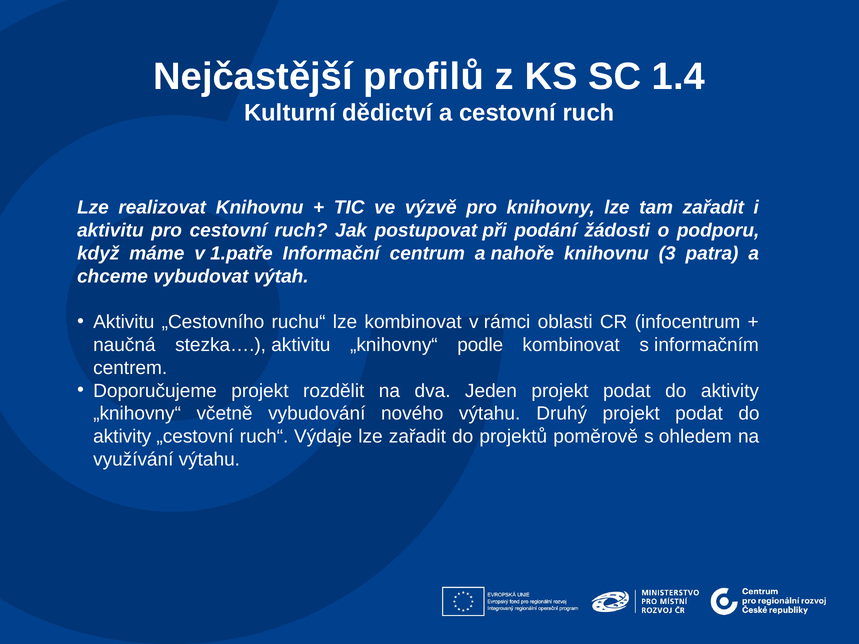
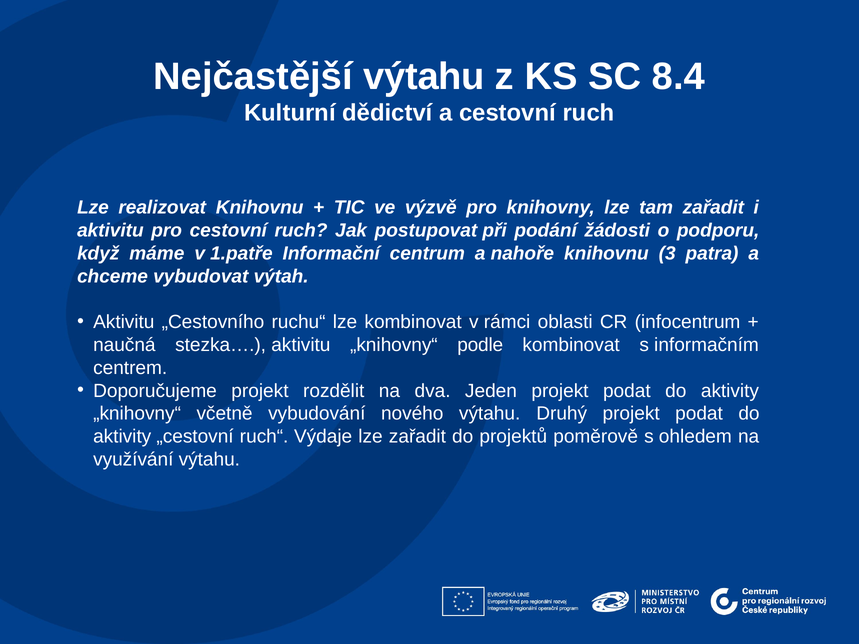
Nejčastější profilů: profilů -> výtahu
1.4: 1.4 -> 8.4
